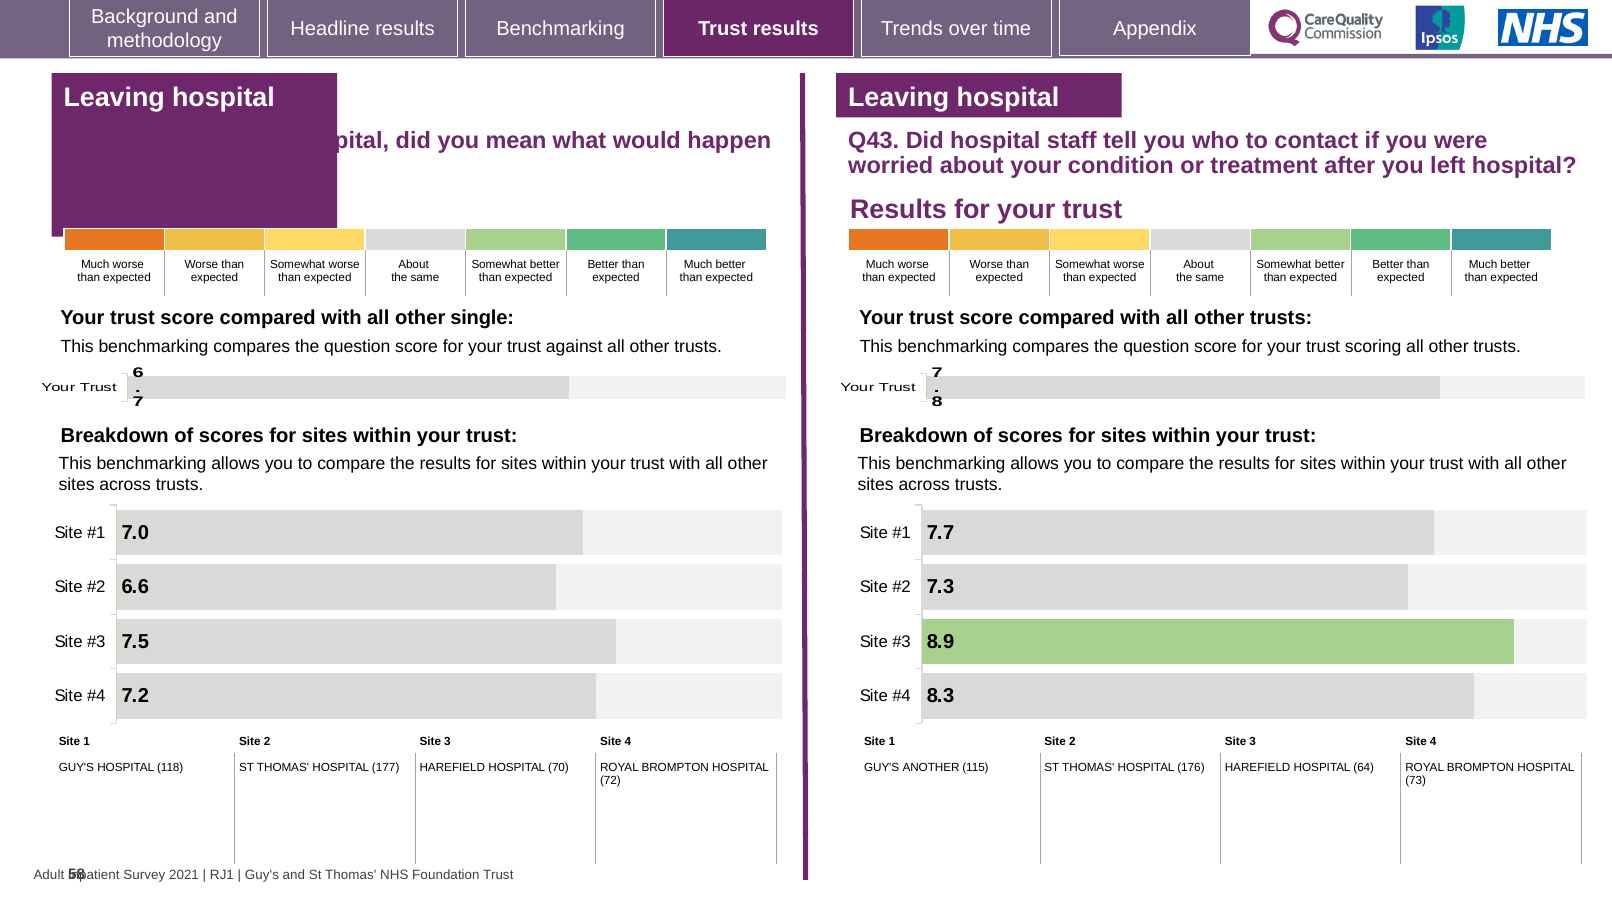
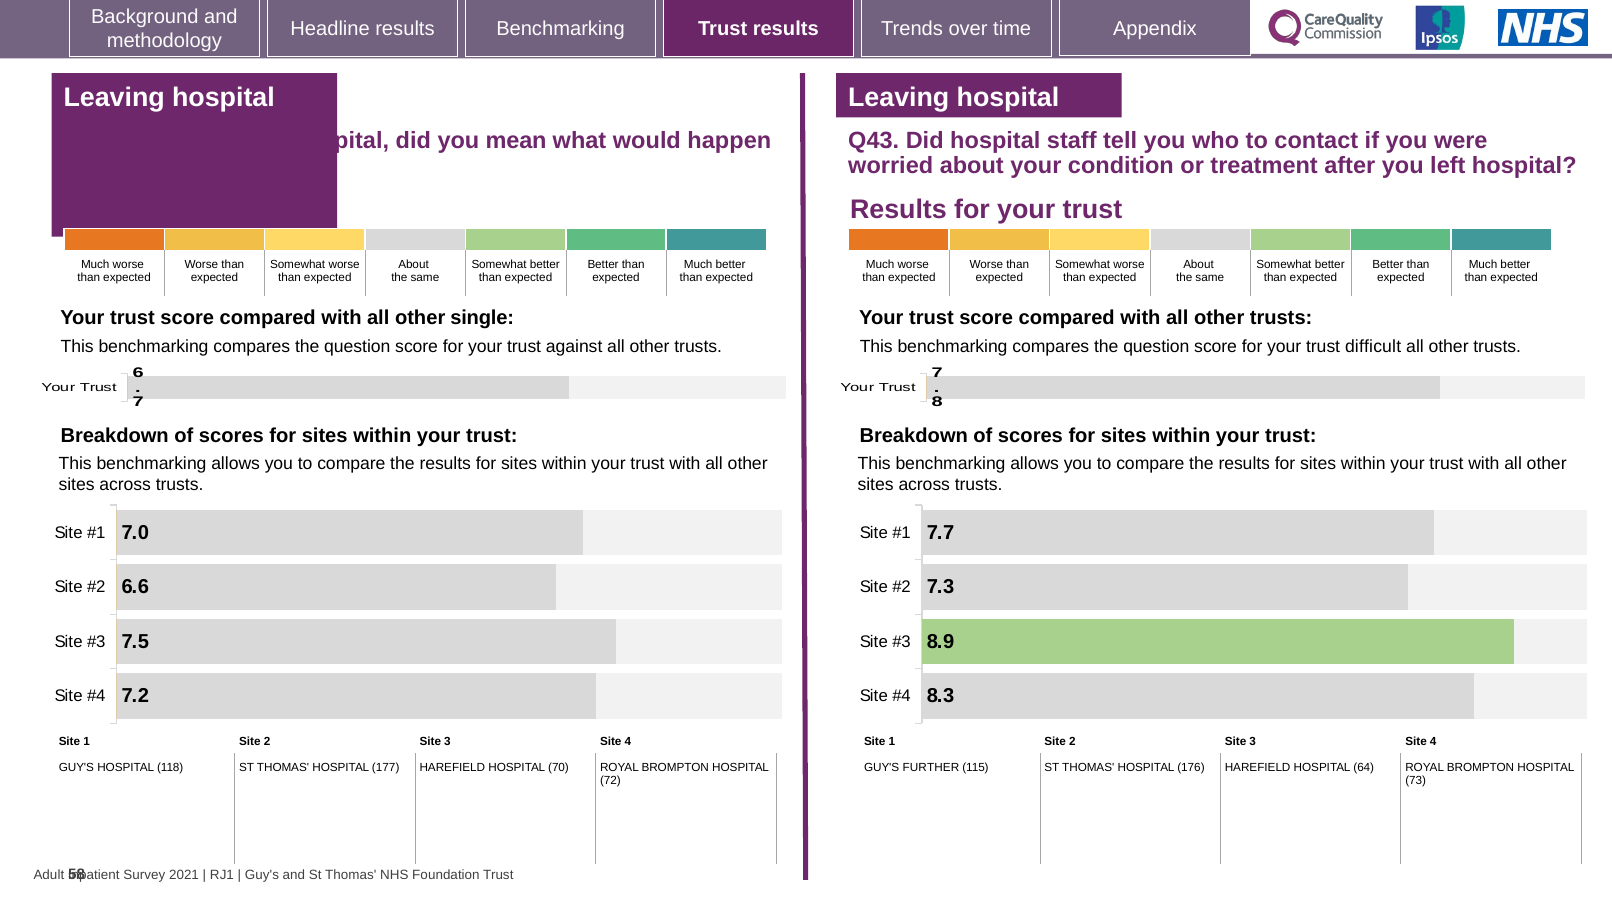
scoring: scoring -> difficult
ANOTHER: ANOTHER -> FURTHER
